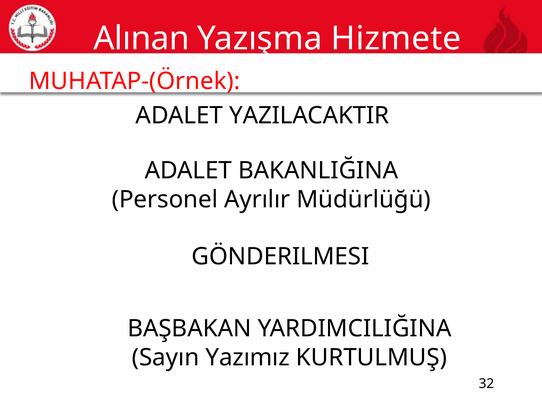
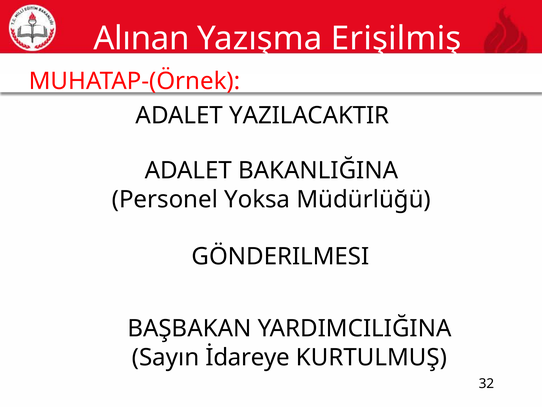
Hizmete: Hizmete -> Erişilmiş
Ayrılır: Ayrılır -> Yoksa
Yazımız: Yazımız -> İdareye
